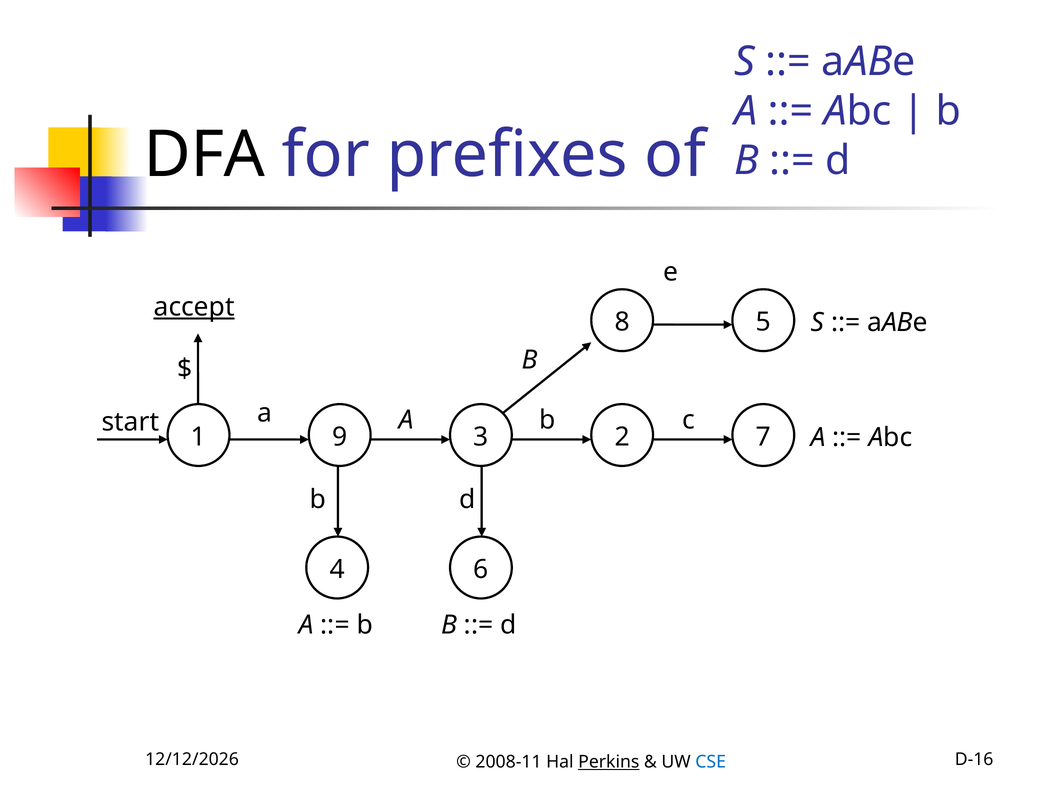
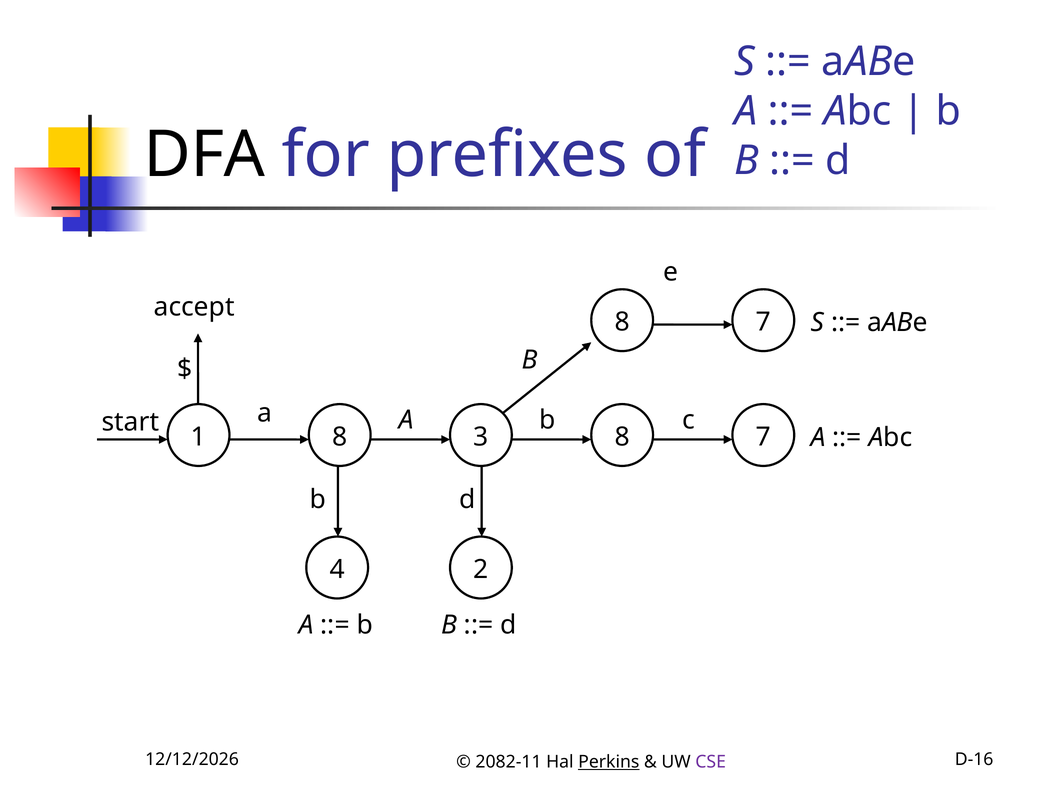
accept underline: present -> none
5 at (763, 322): 5 -> 7
1 9: 9 -> 8
3 2: 2 -> 8
6: 6 -> 2
2008-11: 2008-11 -> 2082-11
CSE colour: blue -> purple
